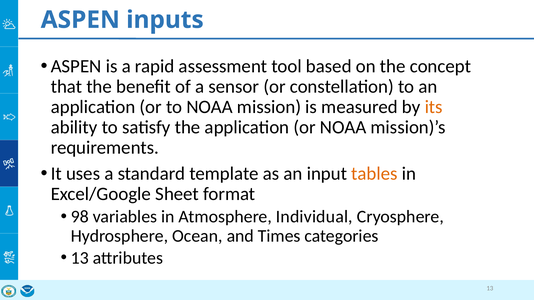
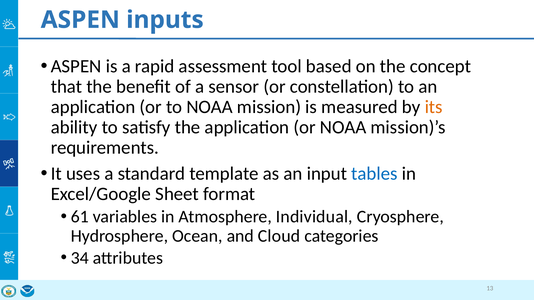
tables colour: orange -> blue
98: 98 -> 61
Times: Times -> Cloud
13 at (80, 258): 13 -> 34
